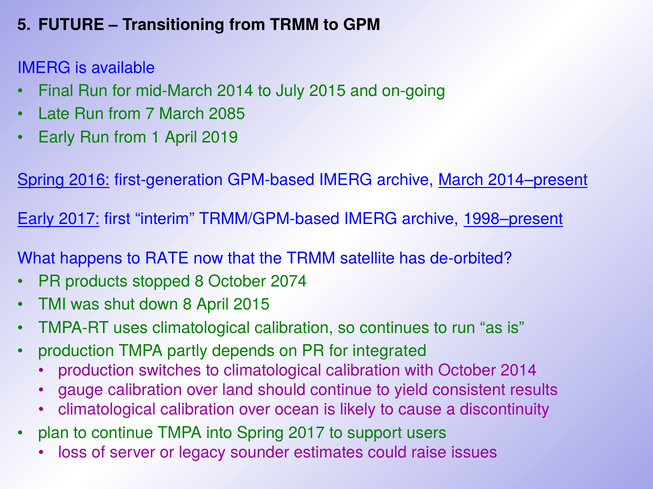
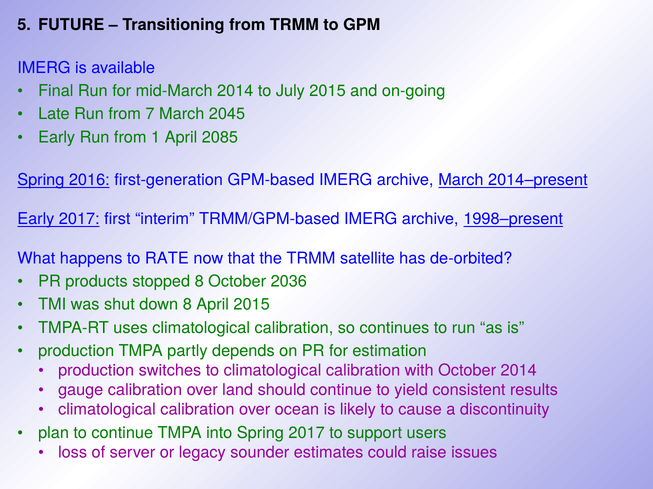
2085: 2085 -> 2045
2019: 2019 -> 2085
2074: 2074 -> 2036
integrated: integrated -> estimation
